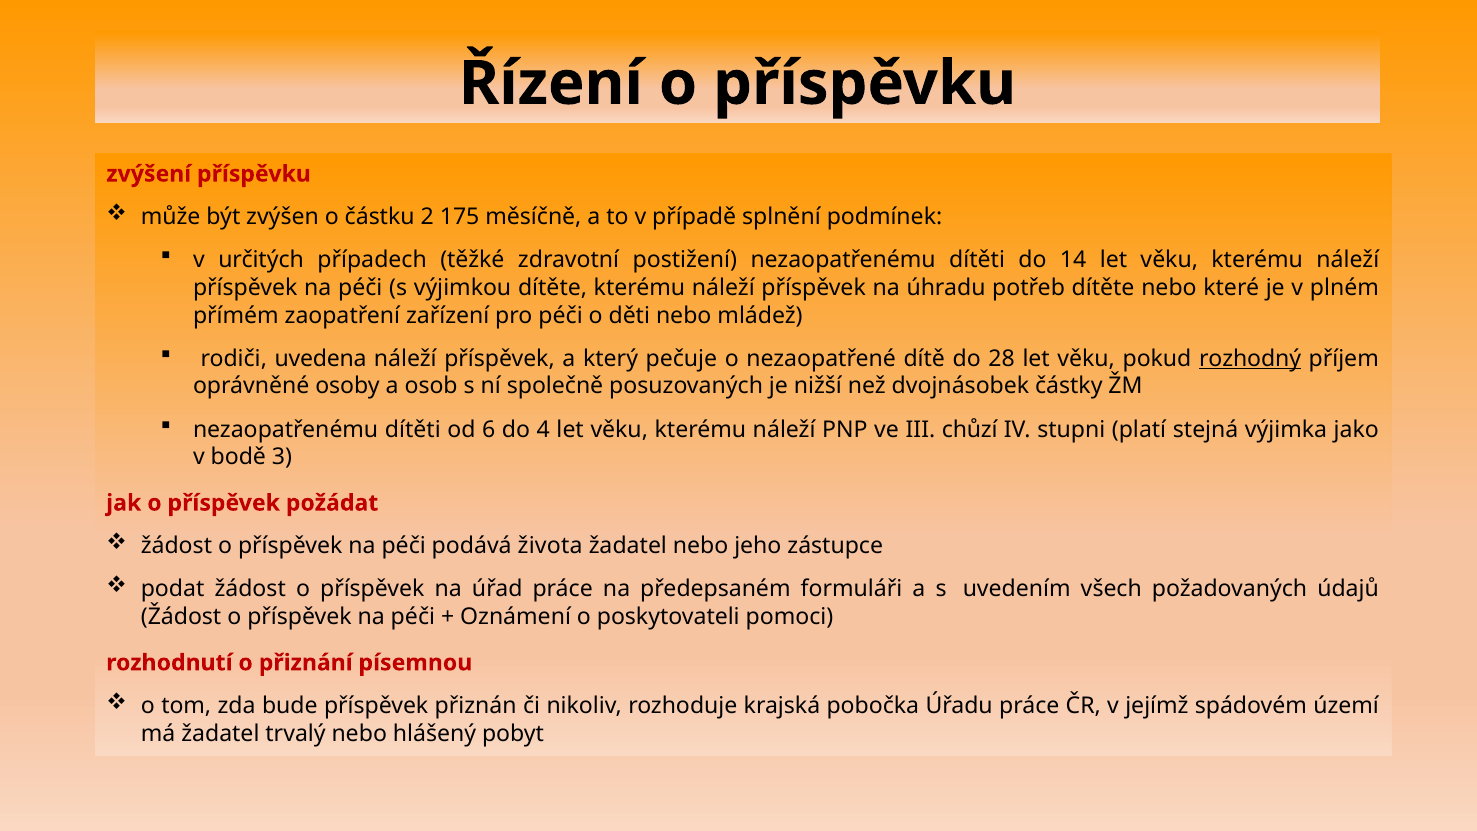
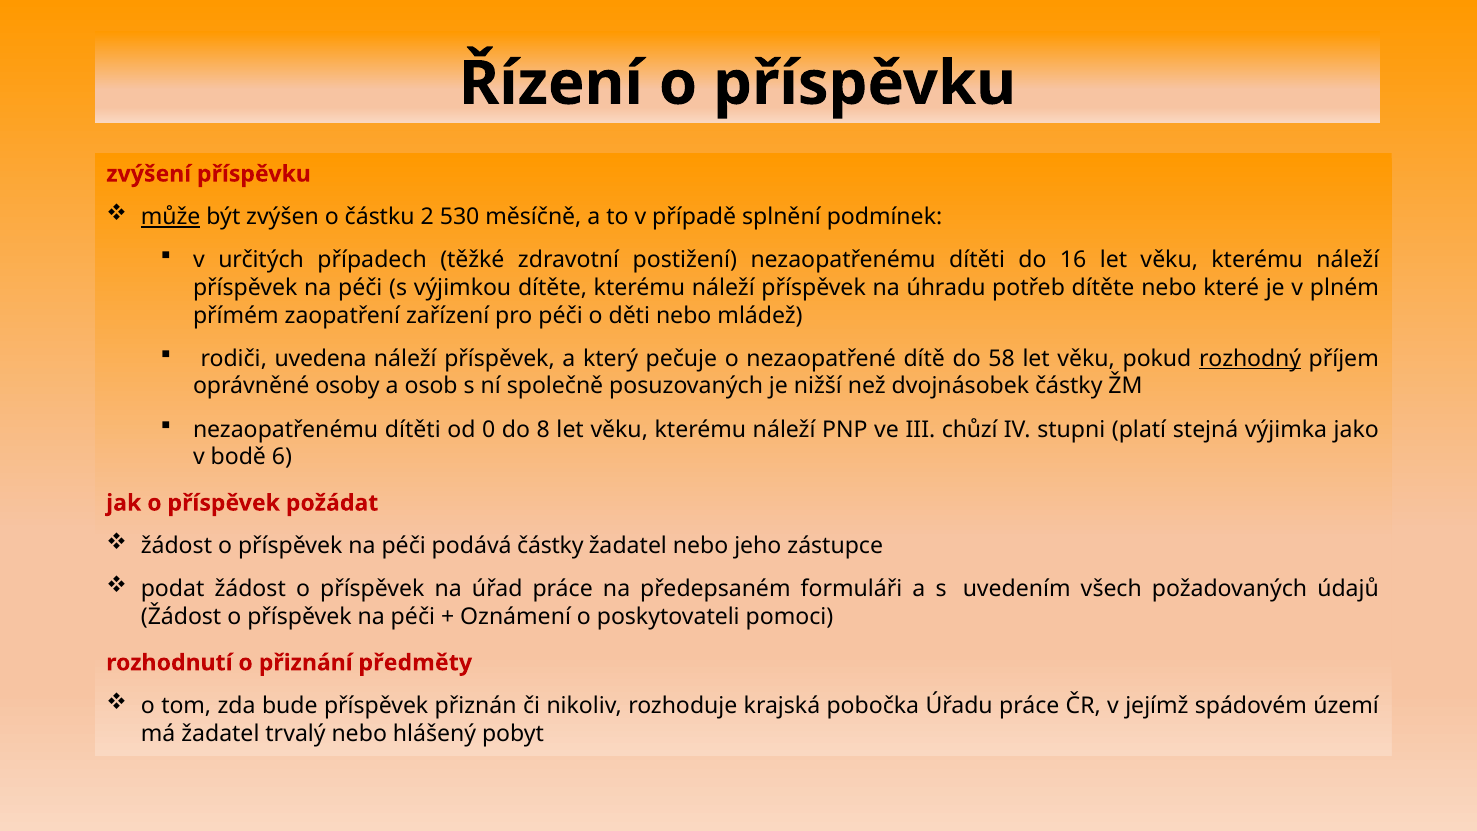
může underline: none -> present
175: 175 -> 530
14: 14 -> 16
28: 28 -> 58
6: 6 -> 0
4: 4 -> 8
3: 3 -> 6
podává života: života -> částky
písemnou: písemnou -> předměty
